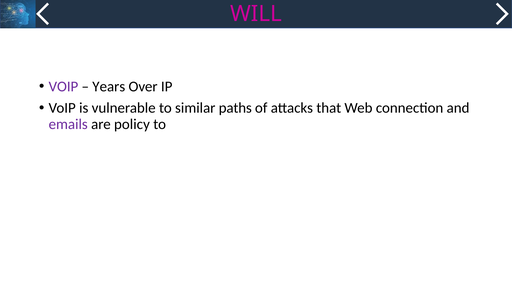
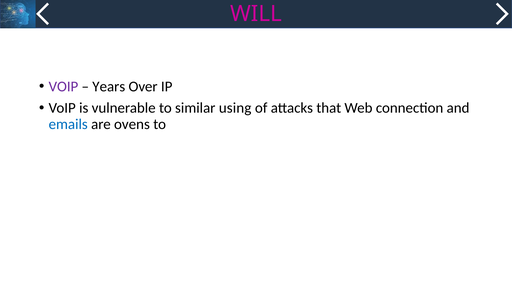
paths: paths -> using
emails colour: purple -> blue
policy: policy -> ovens
